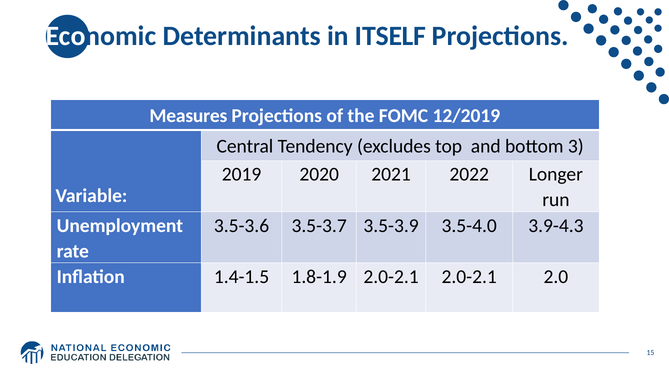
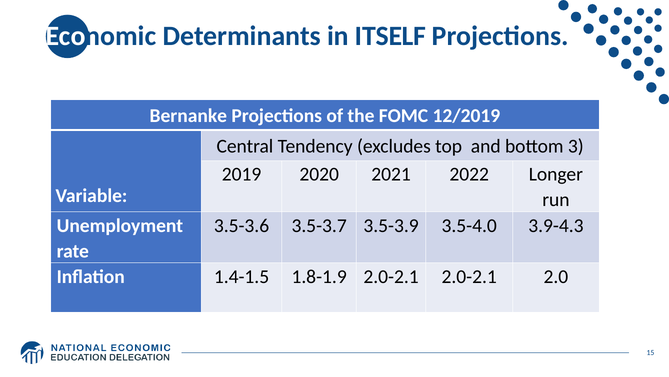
Measures: Measures -> Bernanke
